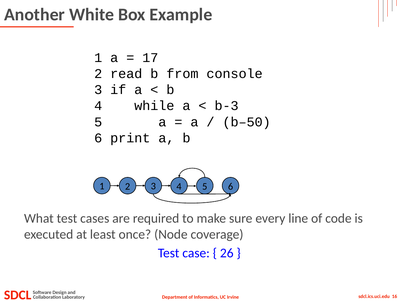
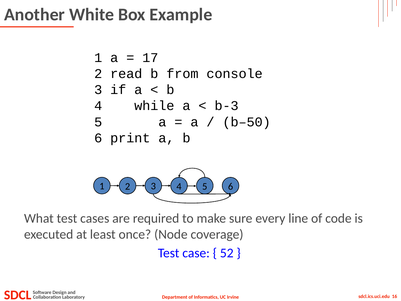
26: 26 -> 52
